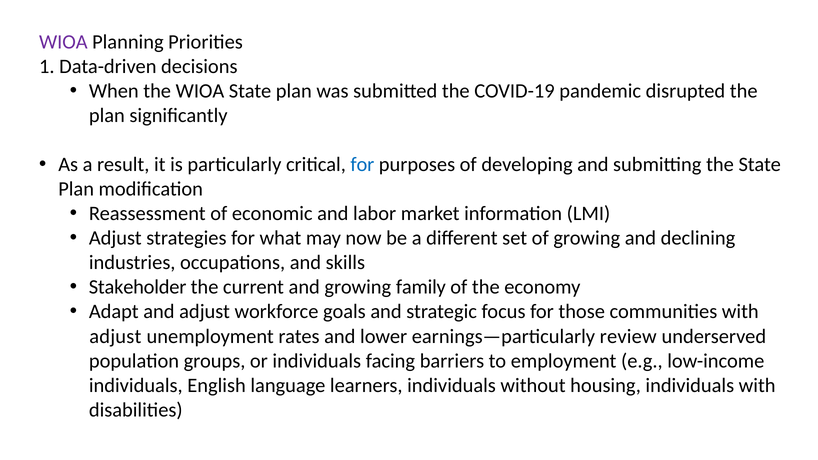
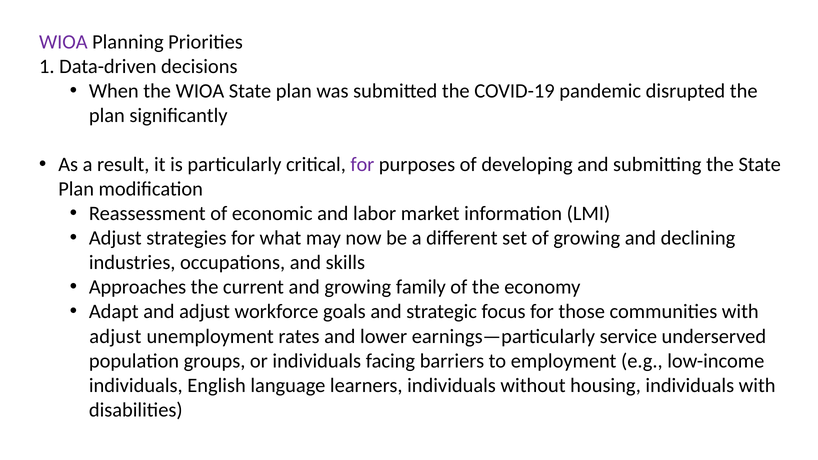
for at (362, 165) colour: blue -> purple
Stakeholder: Stakeholder -> Approaches
review: review -> service
